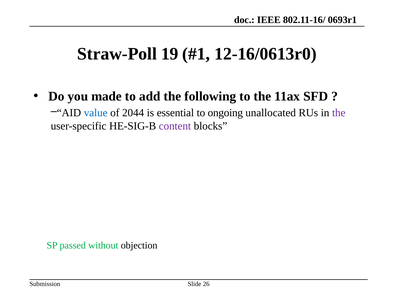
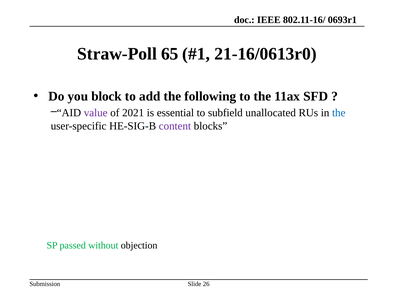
19: 19 -> 65
12-16/0613r0: 12-16/0613r0 -> 21-16/0613r0
made: made -> block
value colour: blue -> purple
2044: 2044 -> 2021
ongoing: ongoing -> subfield
the at (339, 113) colour: purple -> blue
